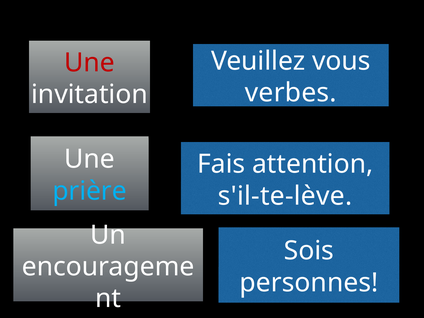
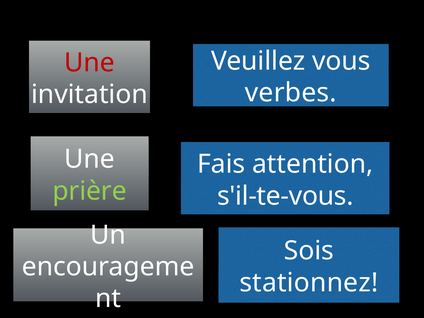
prière colour: light blue -> light green
s'il-te-lève: s'il-te-lève -> s'il-te-vous
personnes: personnes -> stationnez
